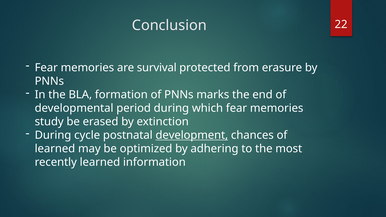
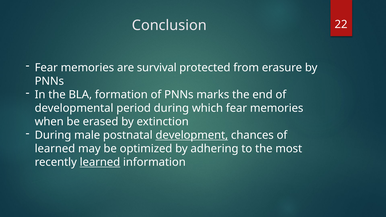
study: study -> when
cycle: cycle -> male
learned at (100, 162) underline: none -> present
